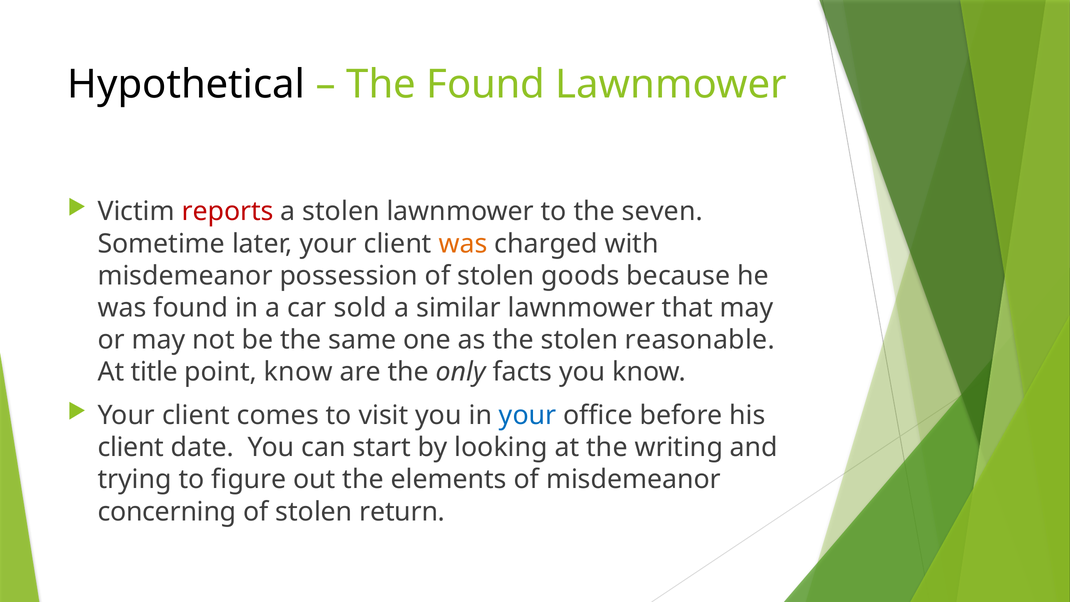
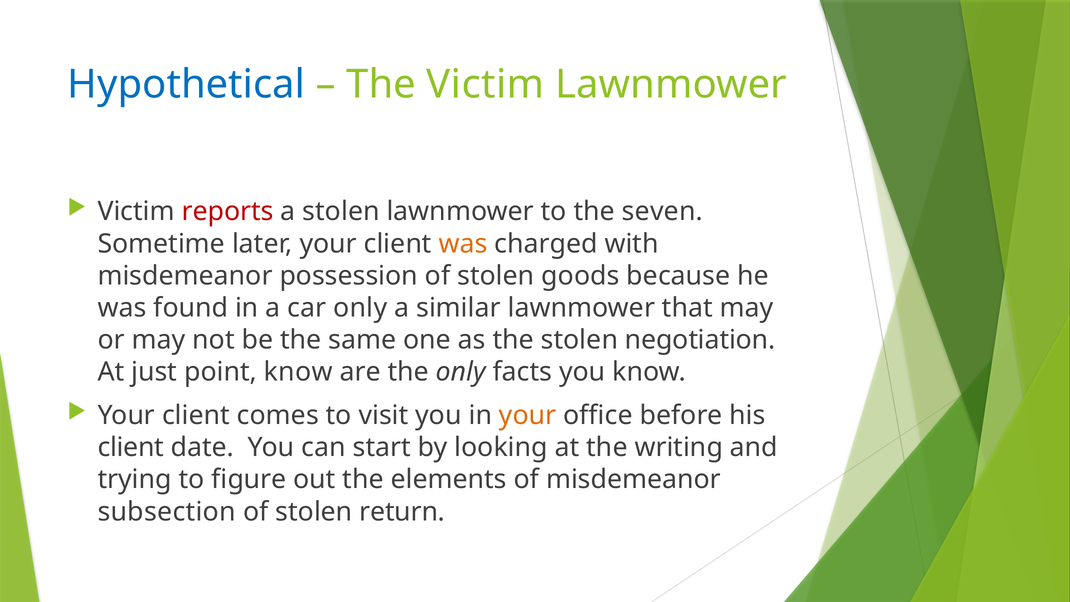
Hypothetical colour: black -> blue
The Found: Found -> Victim
car sold: sold -> only
reasonable: reasonable -> negotiation
title: title -> just
your at (528, 415) colour: blue -> orange
concerning: concerning -> subsection
